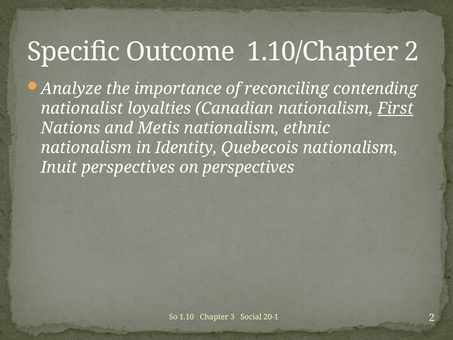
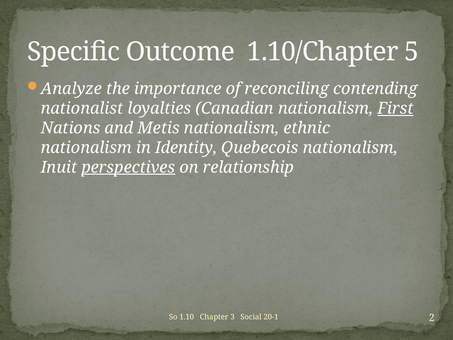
1.10/Chapter 2: 2 -> 5
perspectives at (128, 167) underline: none -> present
on perspectives: perspectives -> relationship
